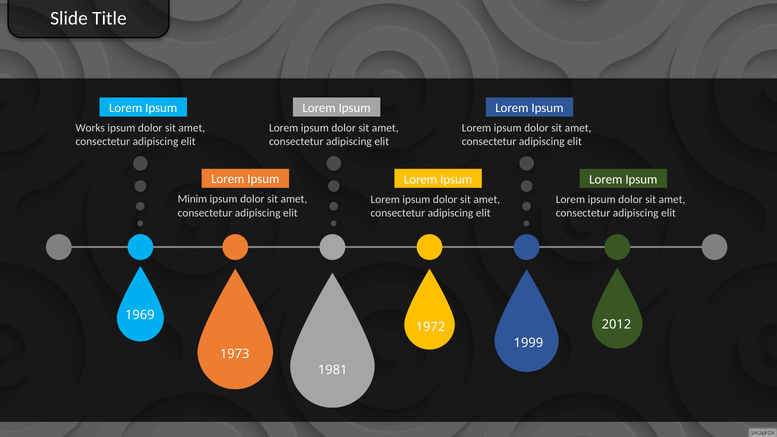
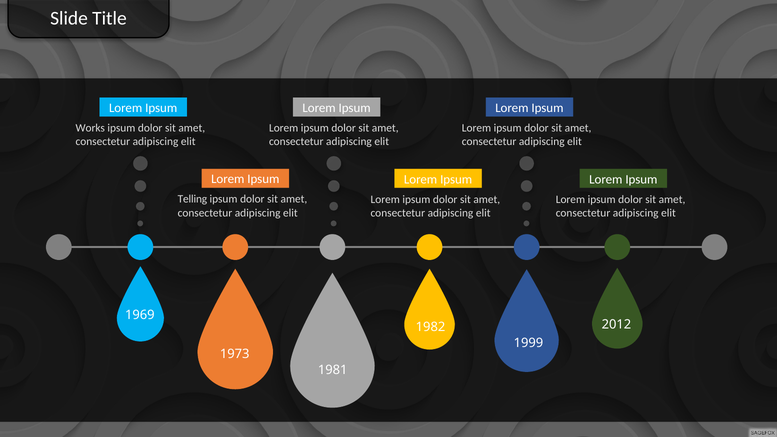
Minim: Minim -> Telling
1972: 1972 -> 1982
